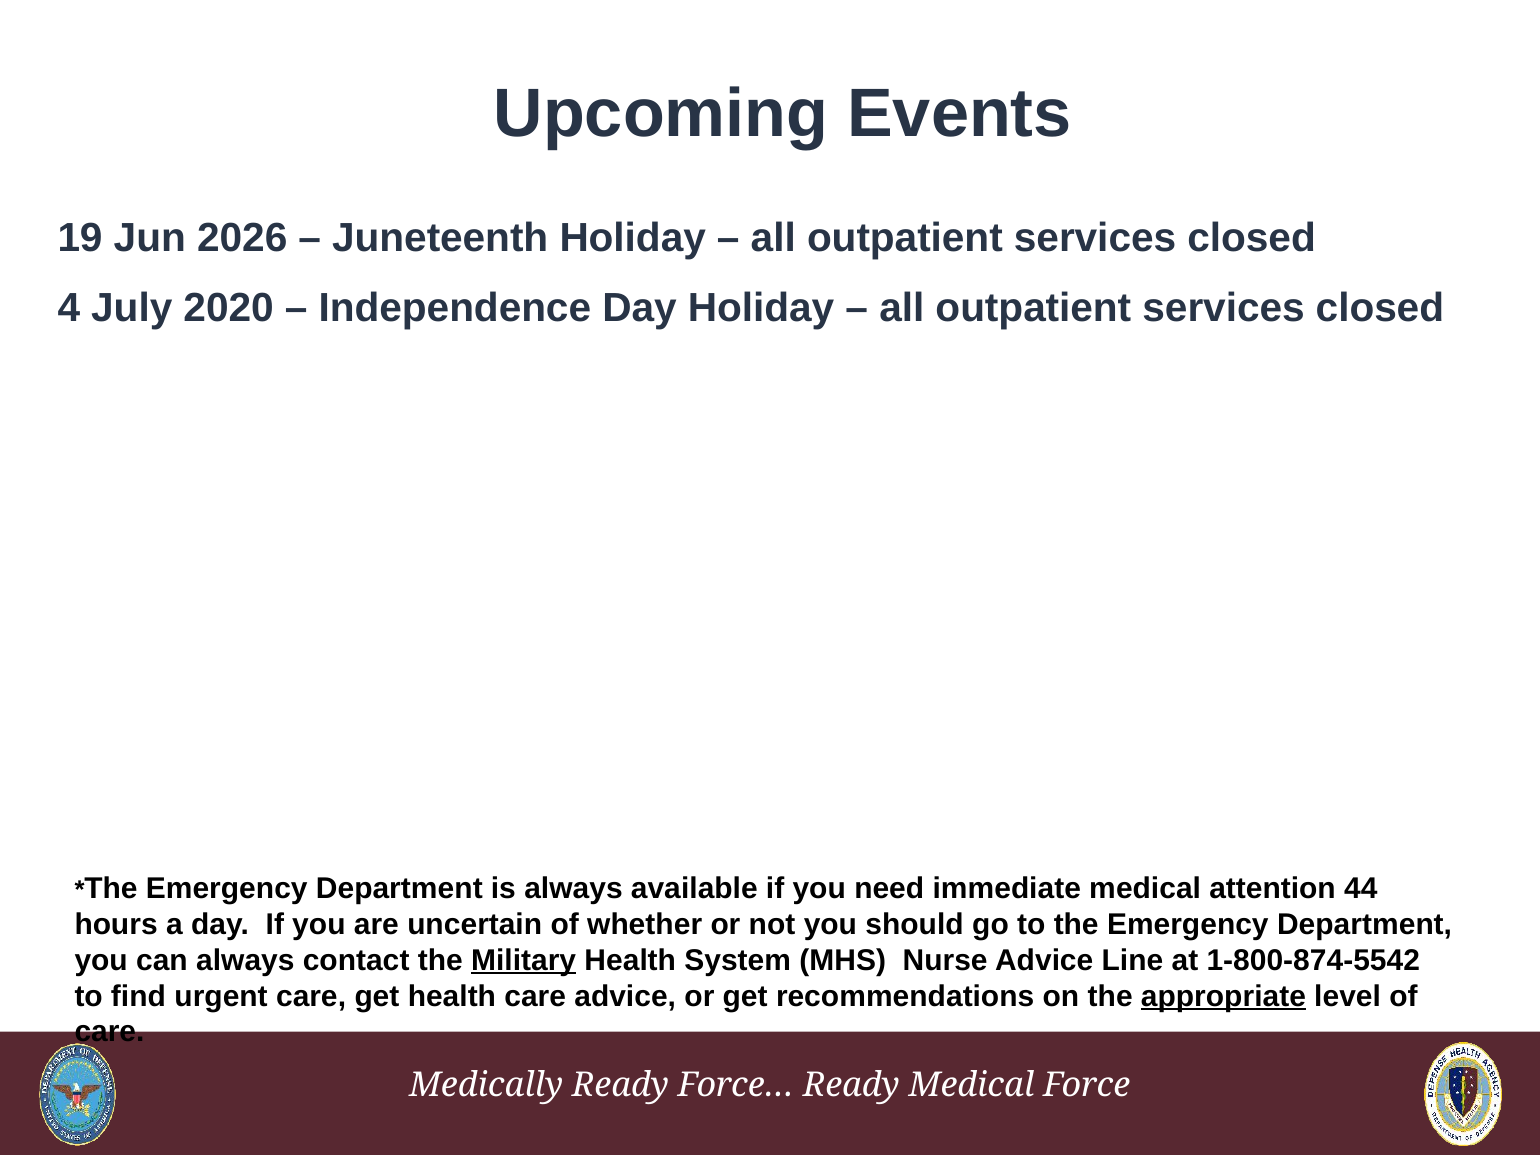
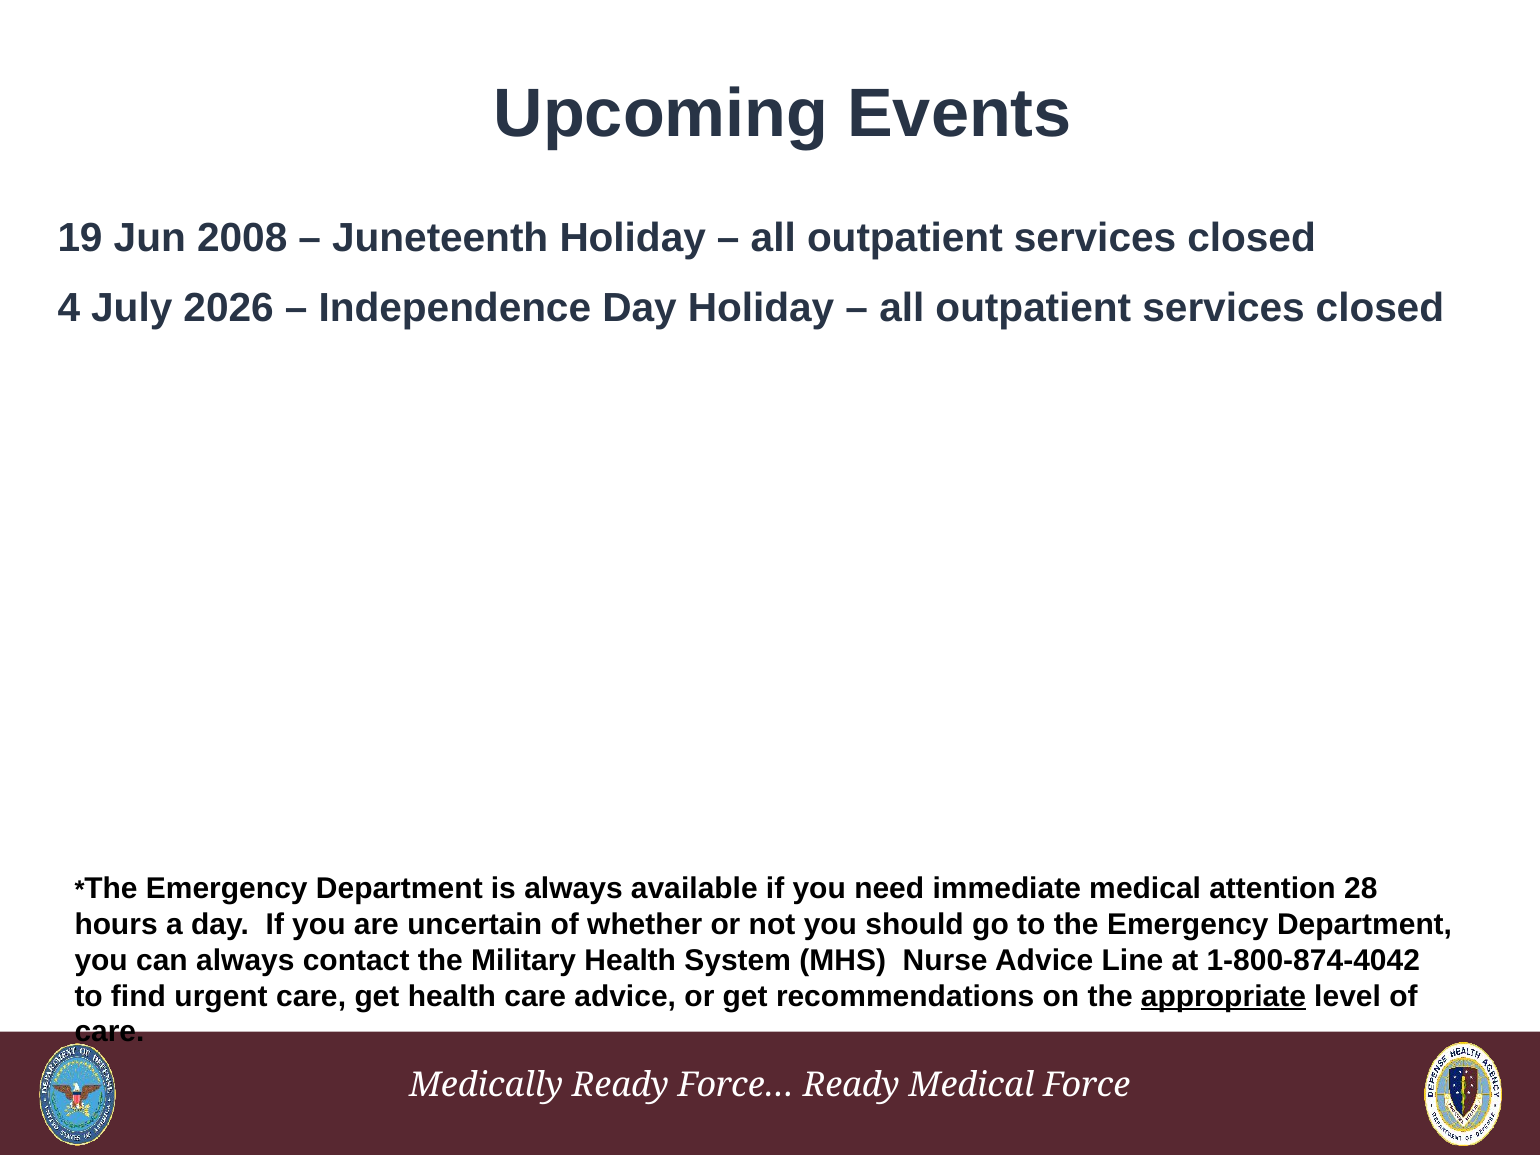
2026: 2026 -> 2008
2020: 2020 -> 2026
44: 44 -> 28
Military underline: present -> none
1-800-874-5542: 1-800-874-5542 -> 1-800-874-4042
